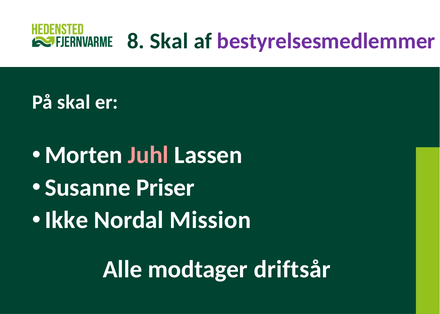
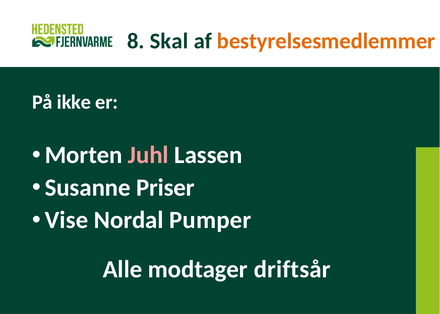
bestyrelsesmedlemmer colour: purple -> orange
På skal: skal -> ikke
Ikke: Ikke -> Vise
Mission: Mission -> Pumper
